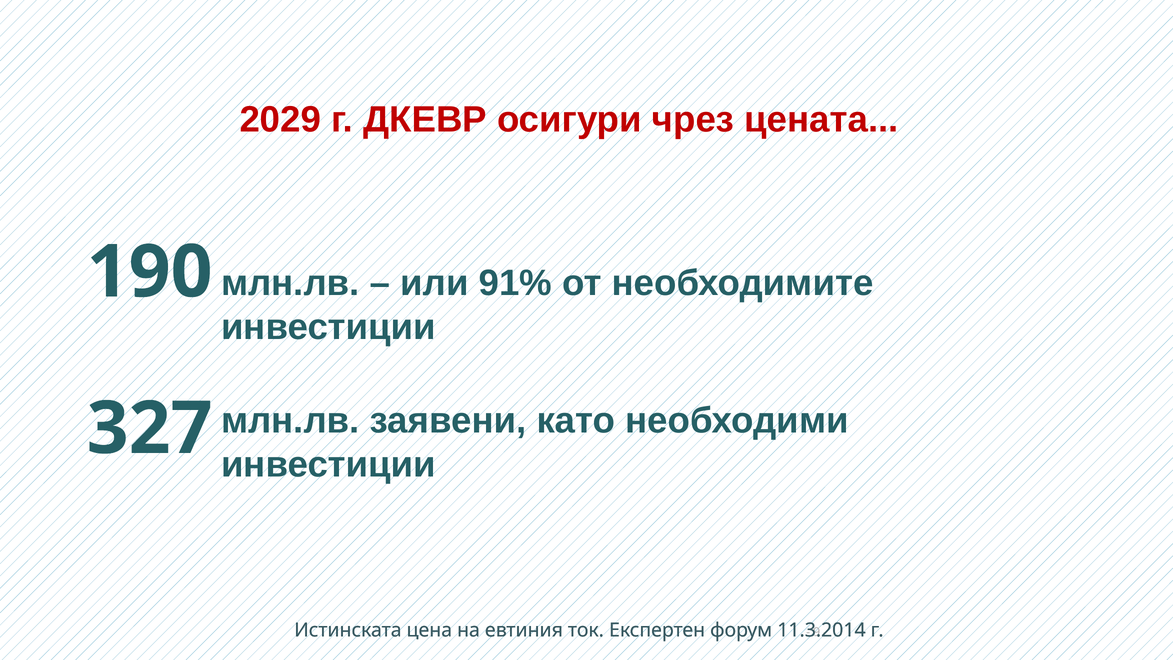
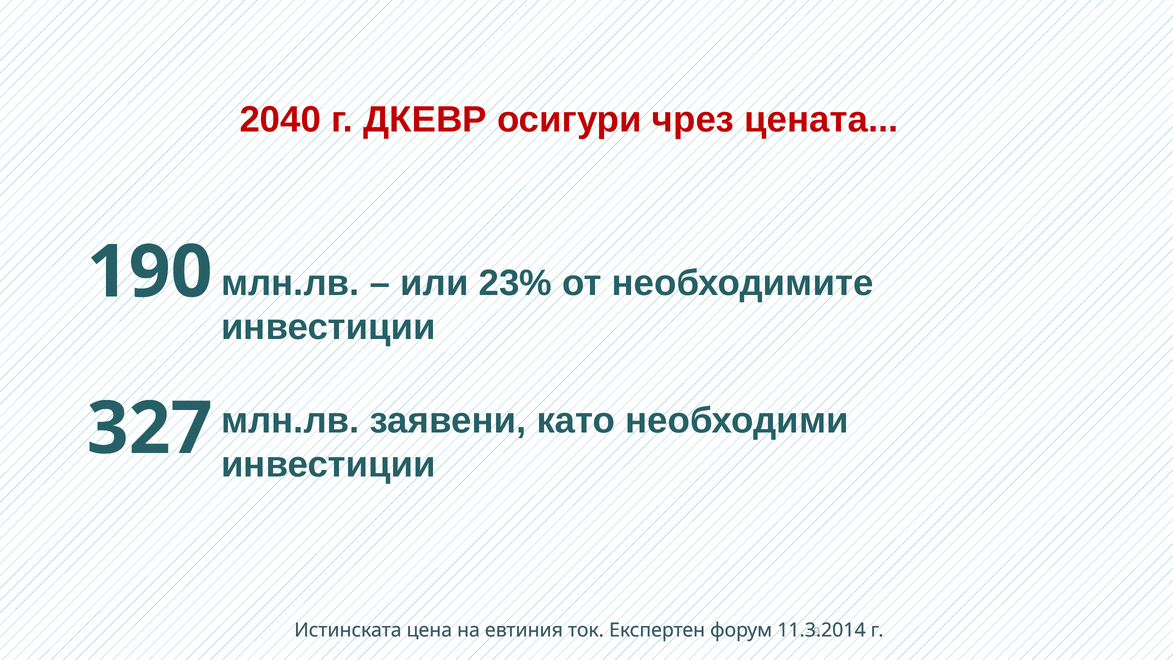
2029: 2029 -> 2040
91%: 91% -> 23%
